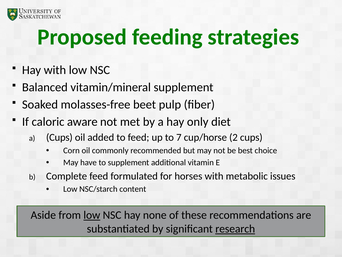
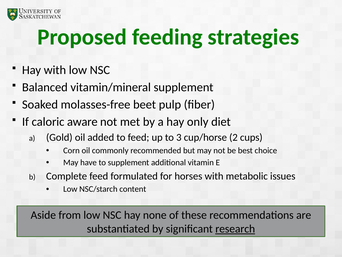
a Cups: Cups -> Gold
7: 7 -> 3
low at (92, 215) underline: present -> none
